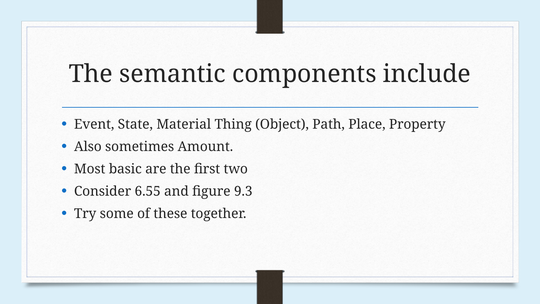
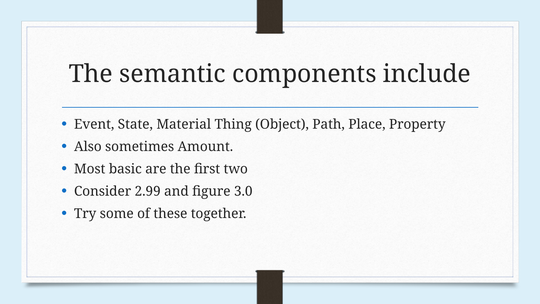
6.55: 6.55 -> 2.99
9.3: 9.3 -> 3.0
